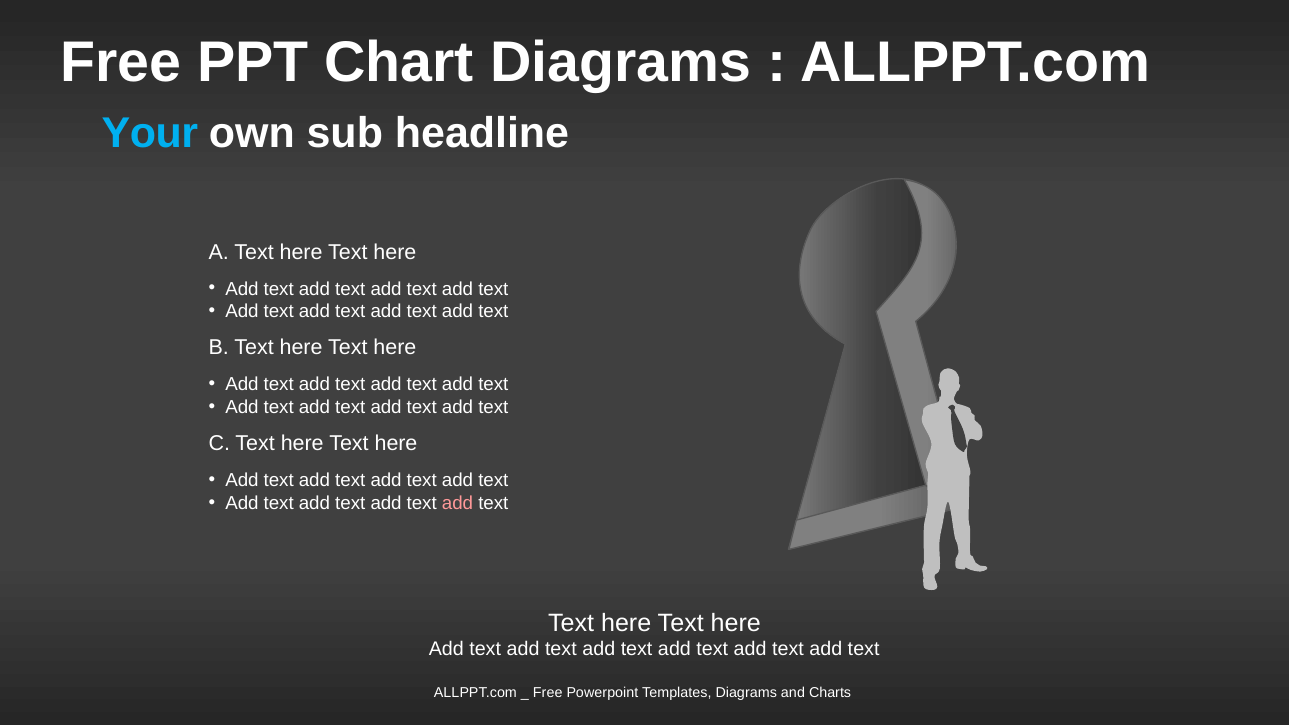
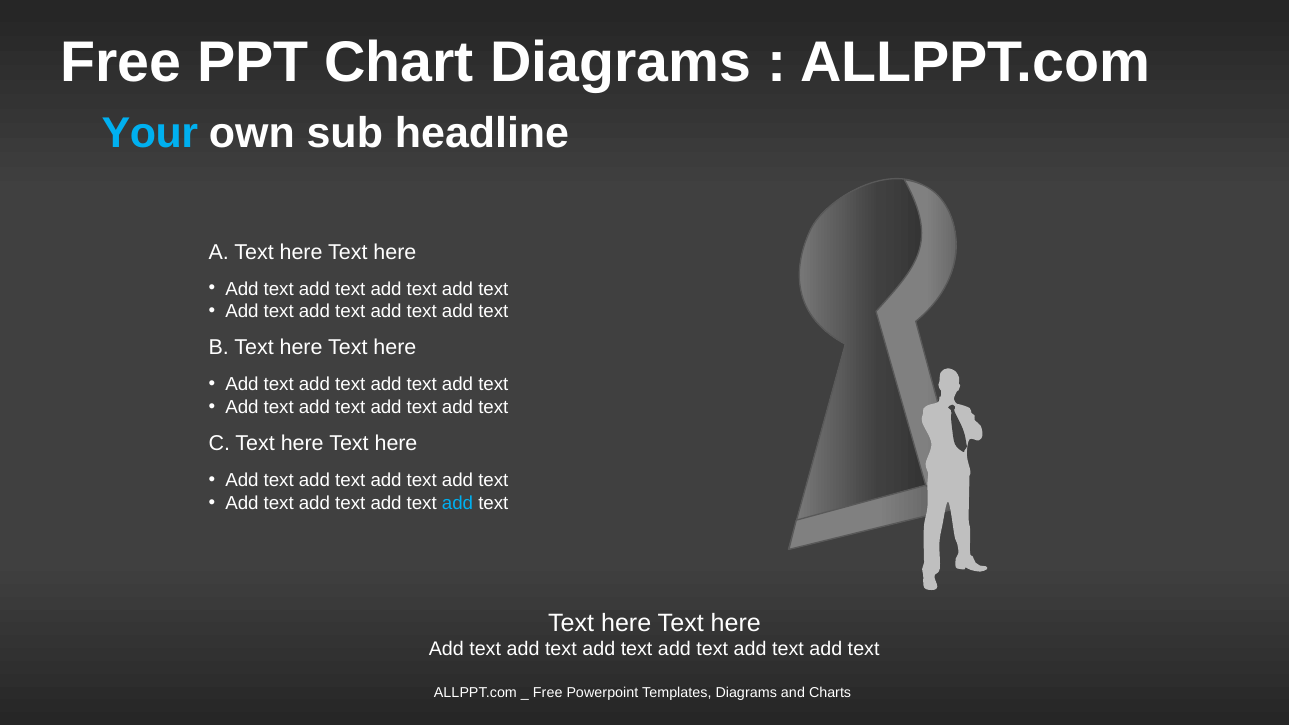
add at (458, 503) colour: pink -> light blue
